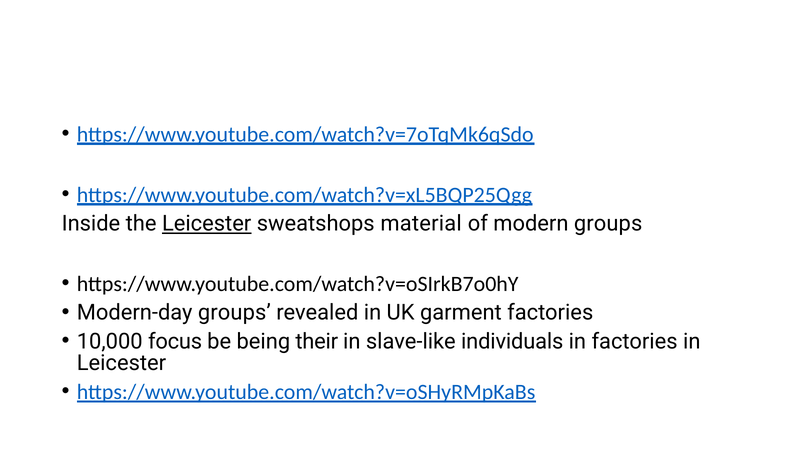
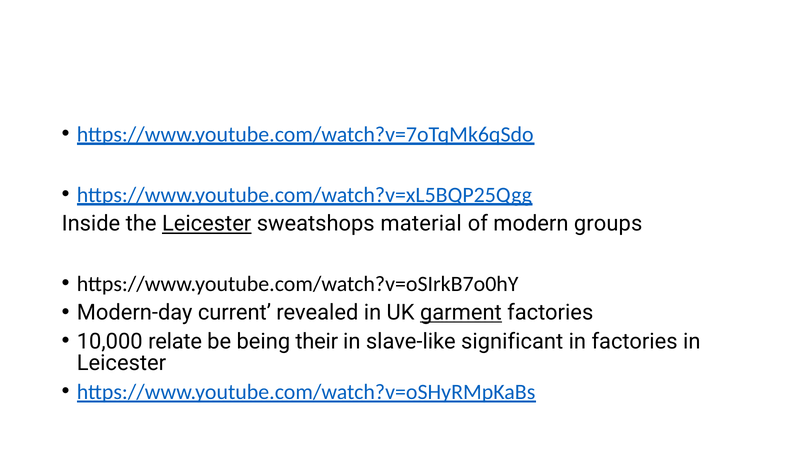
Modern-day groups: groups -> current
garment underline: none -> present
focus: focus -> relate
individuals: individuals -> significant
